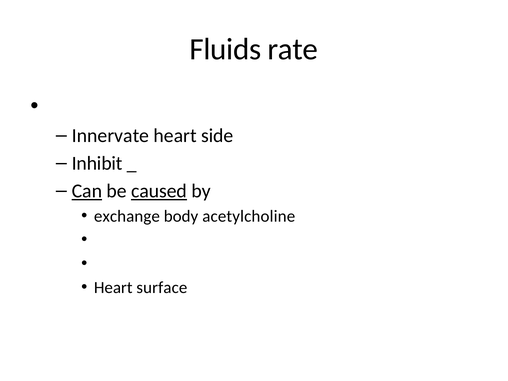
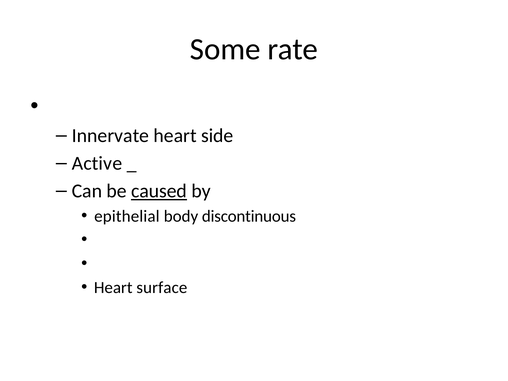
Fluids: Fluids -> Some
Inhibit: Inhibit -> Active
Can underline: present -> none
exchange: exchange -> epithelial
acetylcholine: acetylcholine -> discontinuous
